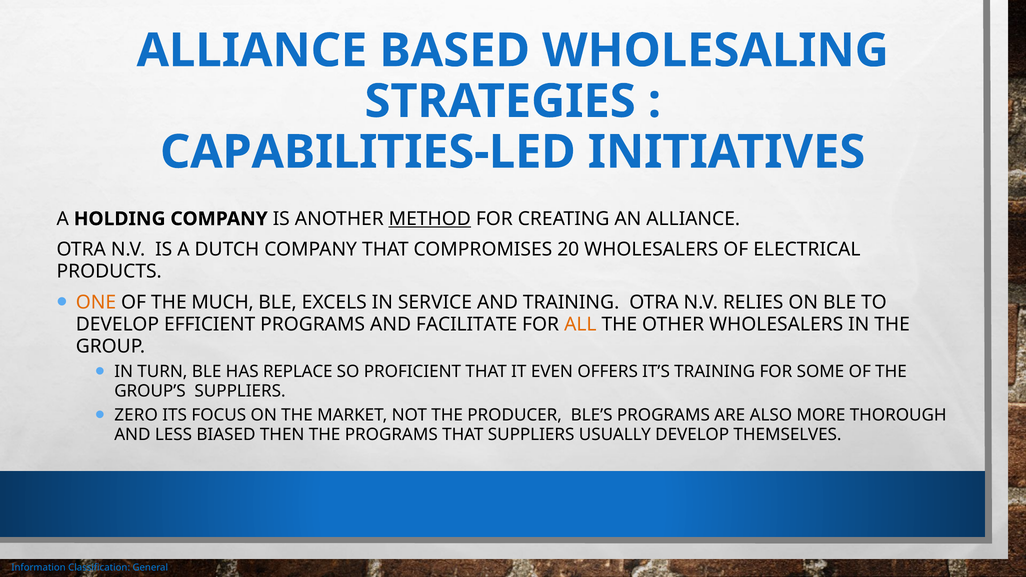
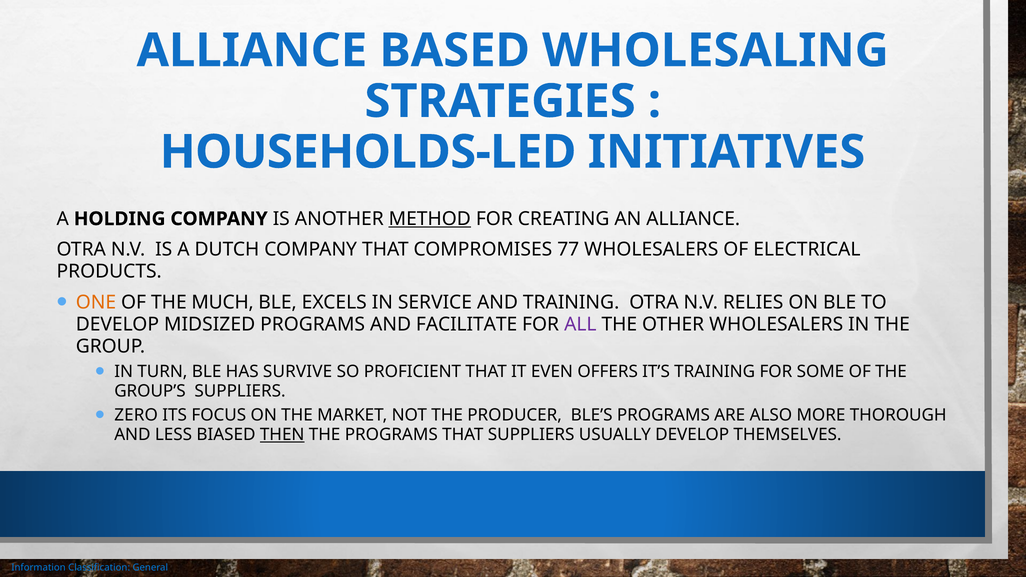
CAPABILITIES-LED: CAPABILITIES-LED -> HOUSEHOLDS-LED
20: 20 -> 77
EFFICIENT: EFFICIENT -> MIDSIZED
ALL colour: orange -> purple
REPLACE: REPLACE -> SURVIVE
THEN underline: none -> present
